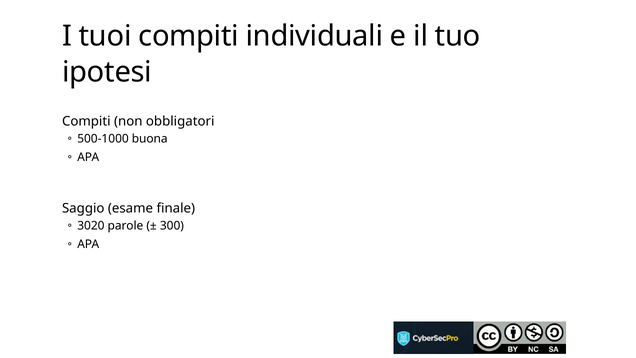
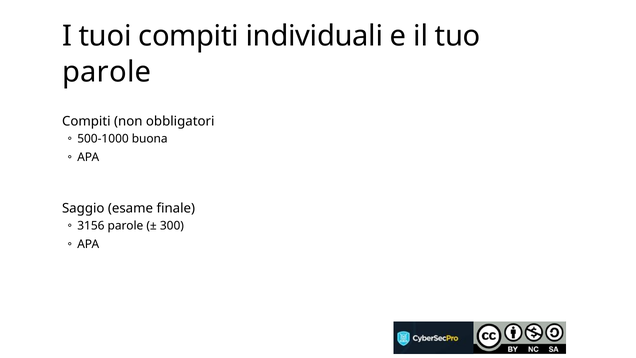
ipotesi at (107, 72): ipotesi -> parole
3020: 3020 -> 3156
